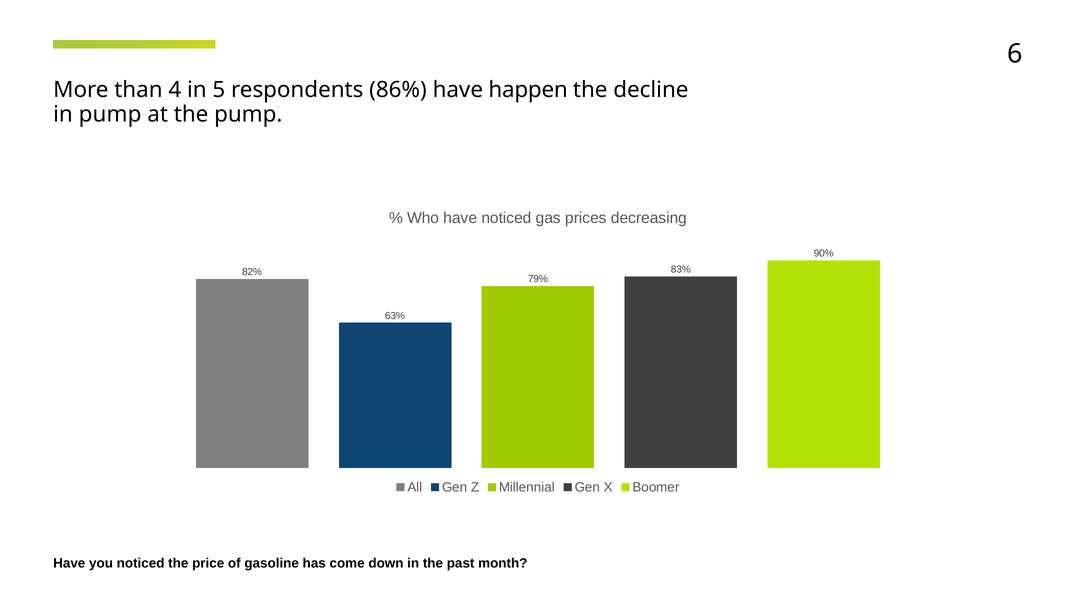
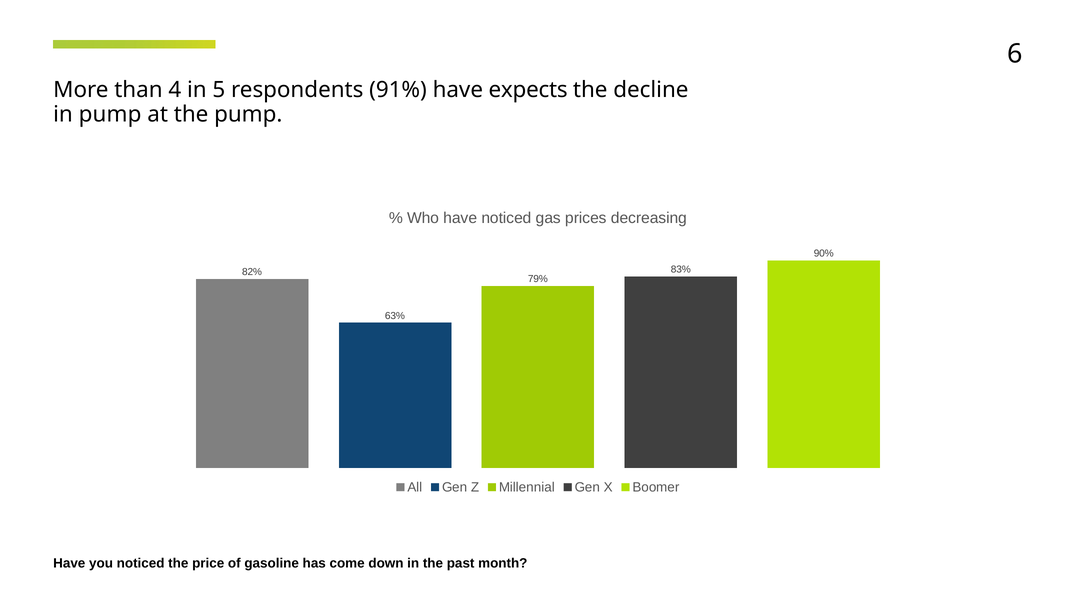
86%: 86% -> 91%
happen: happen -> expects
